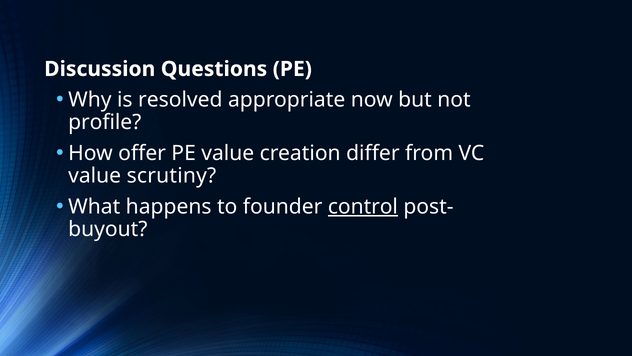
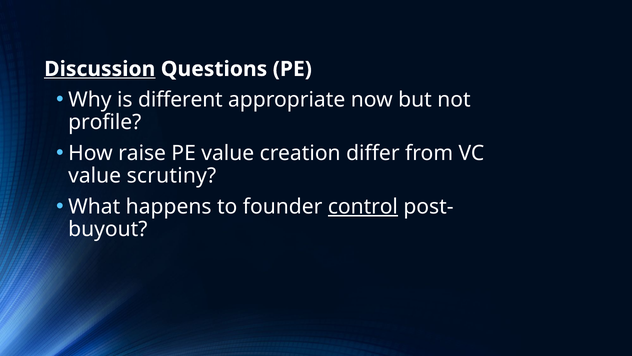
Discussion underline: none -> present
resolved: resolved -> different
offer: offer -> raise
